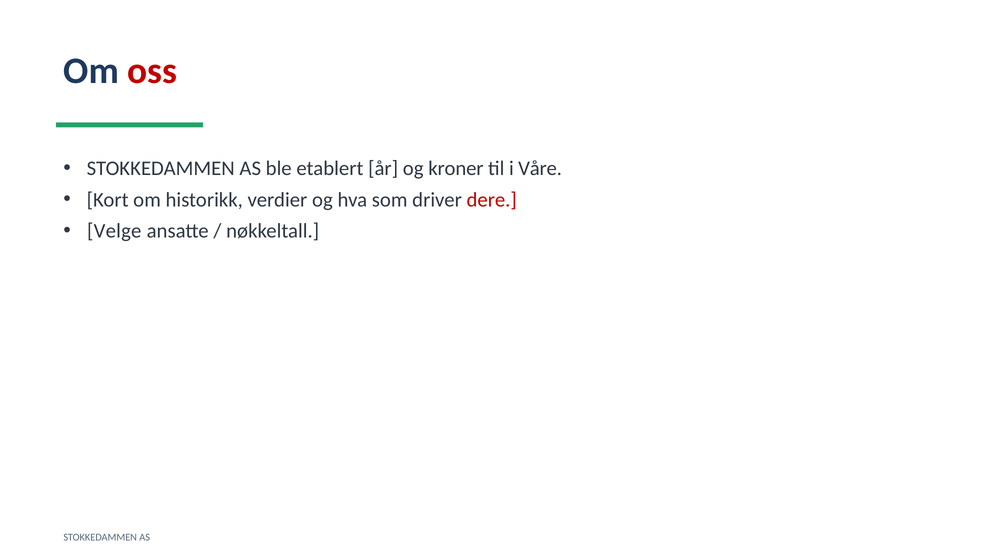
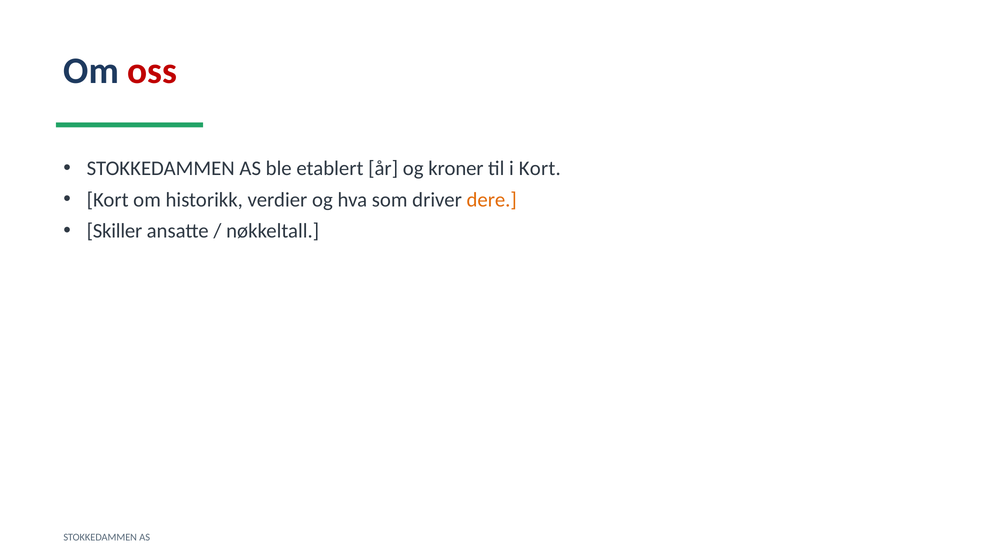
i Våre: Våre -> Kort
dere colour: red -> orange
Velge: Velge -> Skiller
